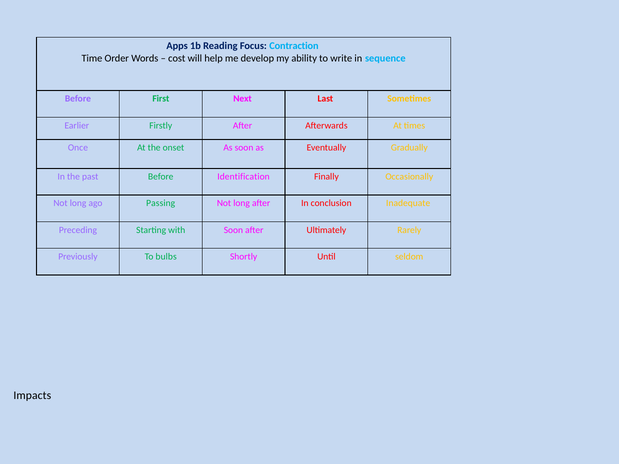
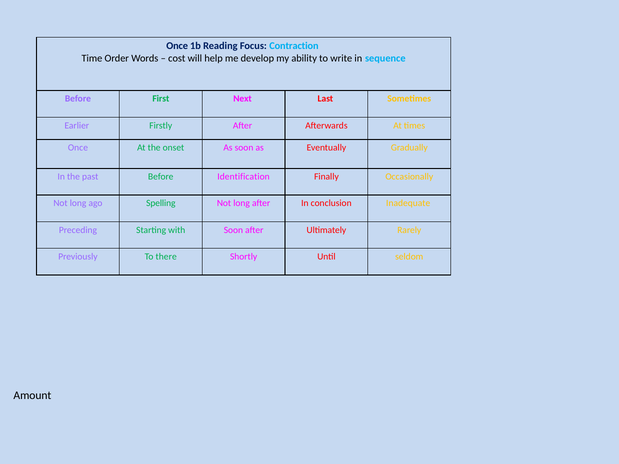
Apps at (177, 46): Apps -> Once
Passing: Passing -> Spelling
bulbs: bulbs -> there
Impacts: Impacts -> Amount
